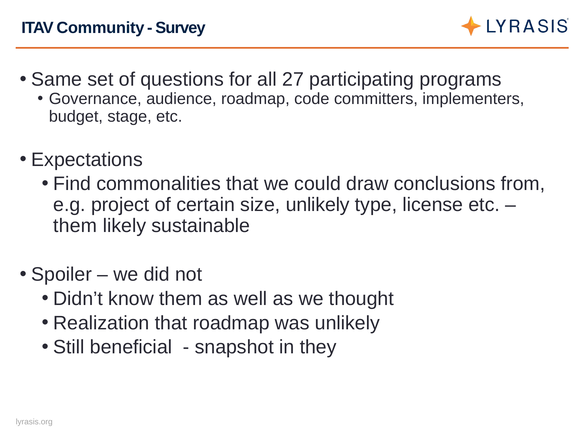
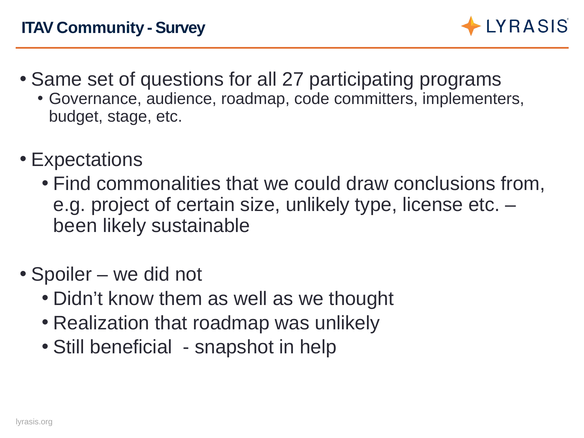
them at (75, 226): them -> been
they: they -> help
